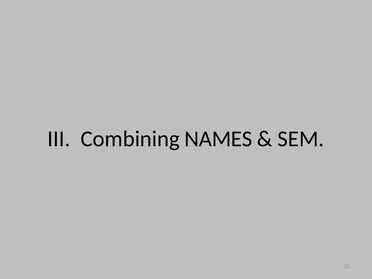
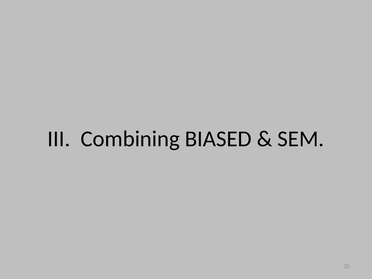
NAMES: NAMES -> BIASED
